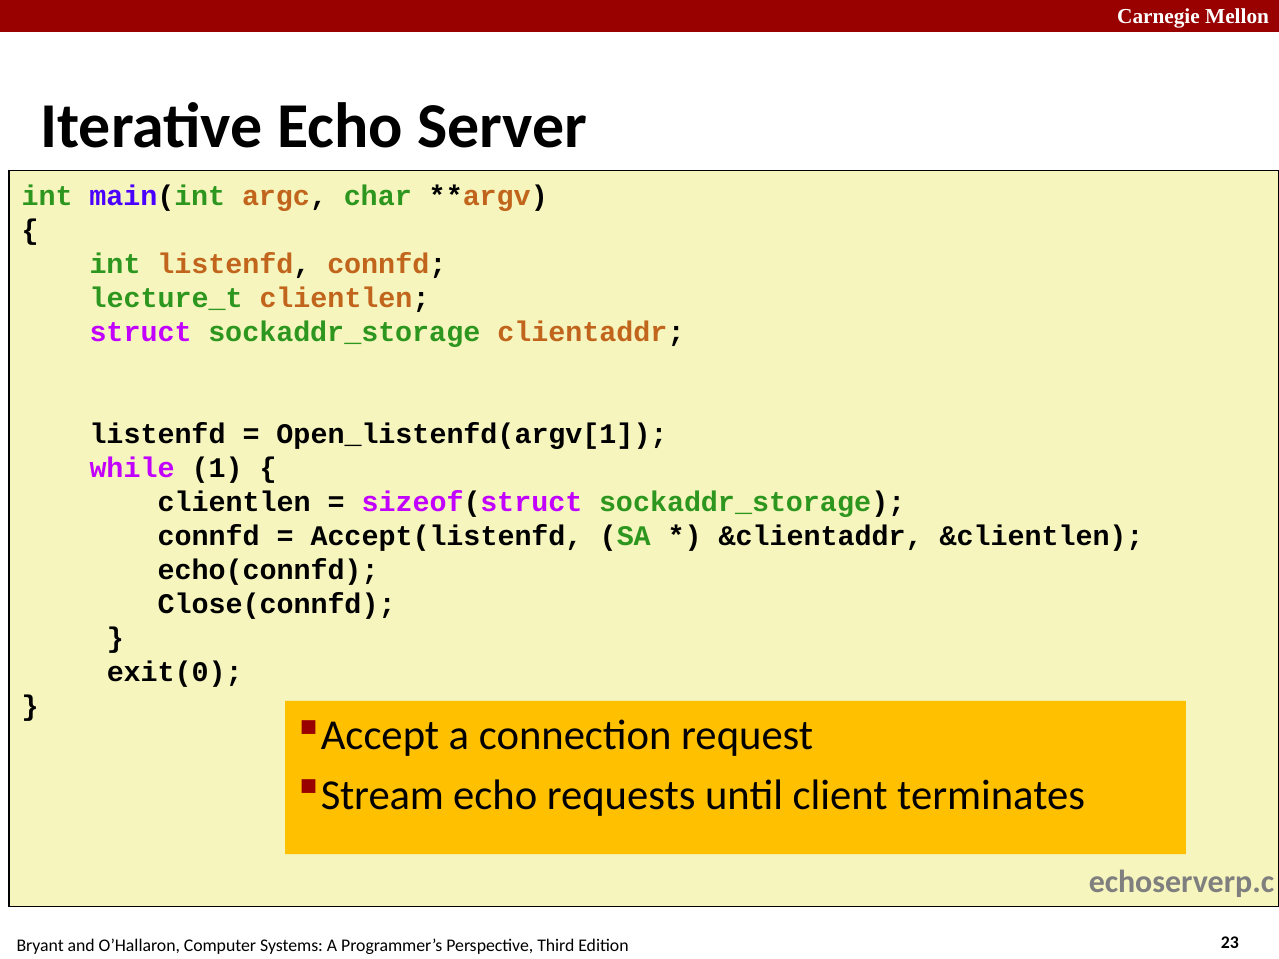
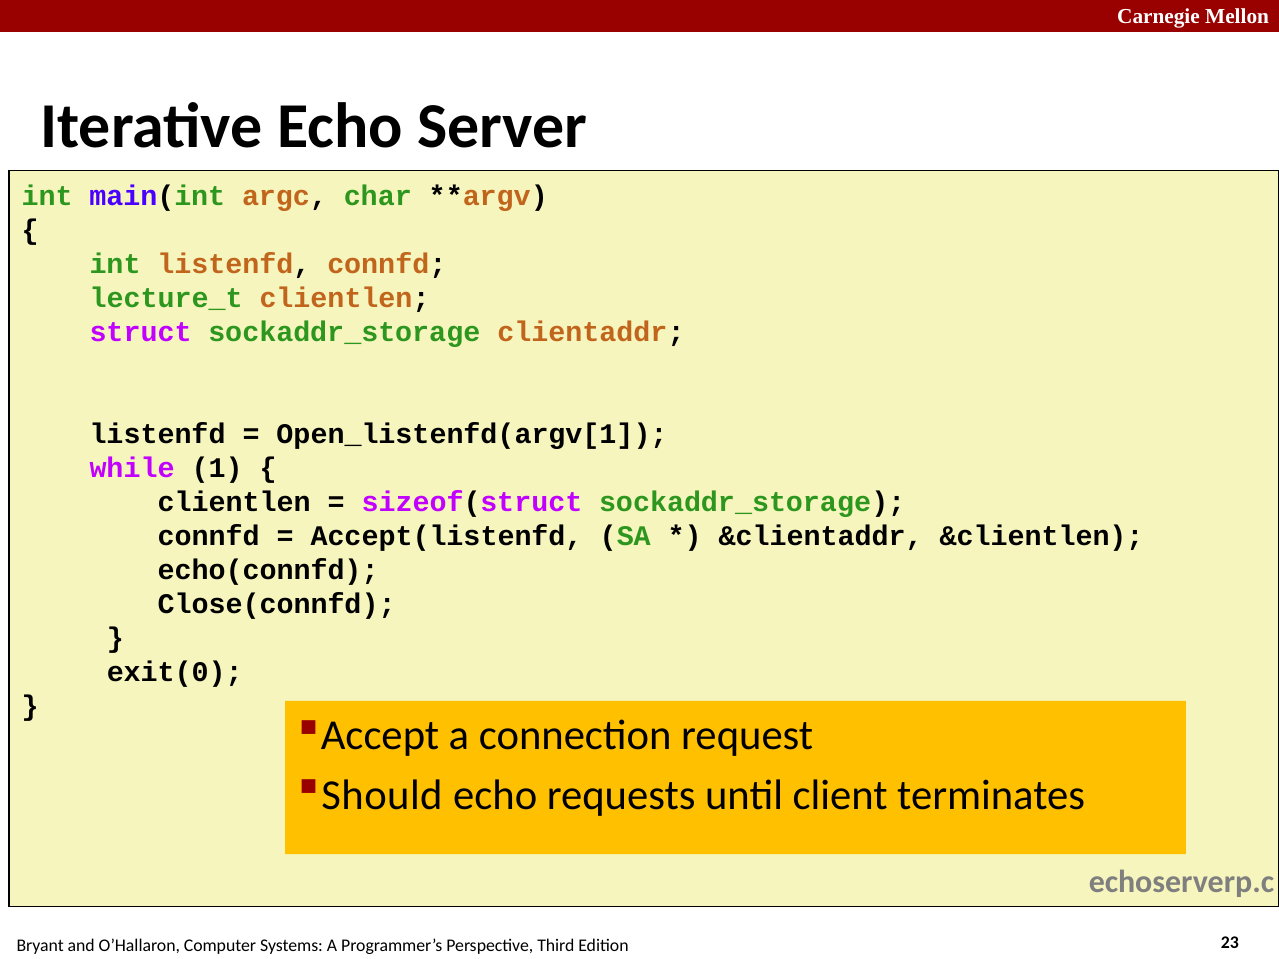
Stream: Stream -> Should
